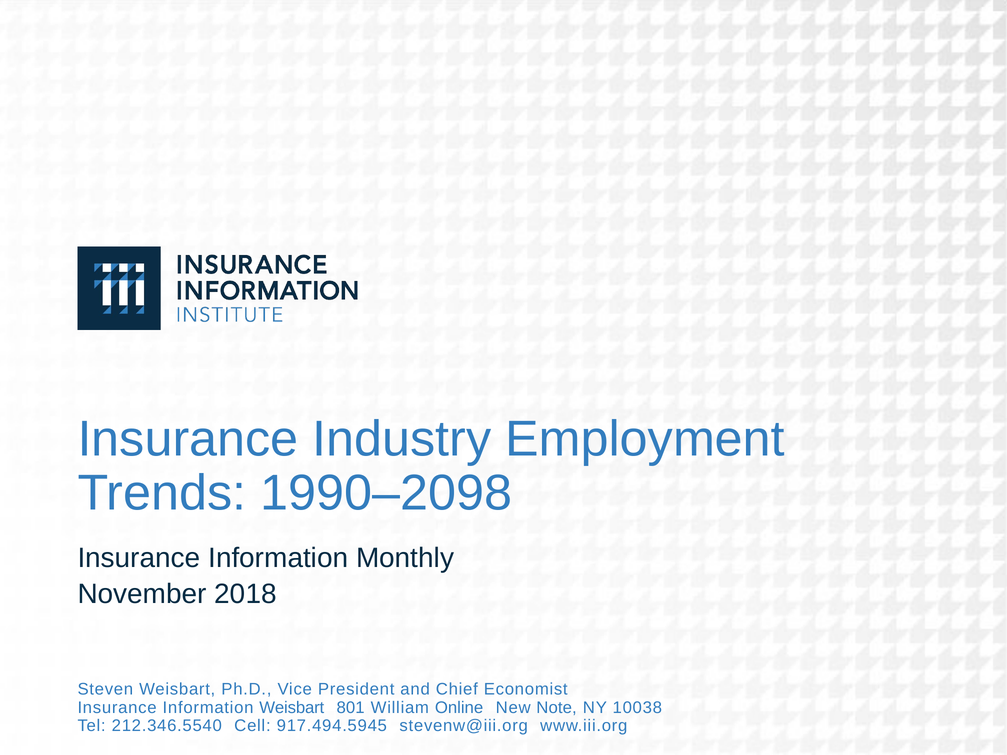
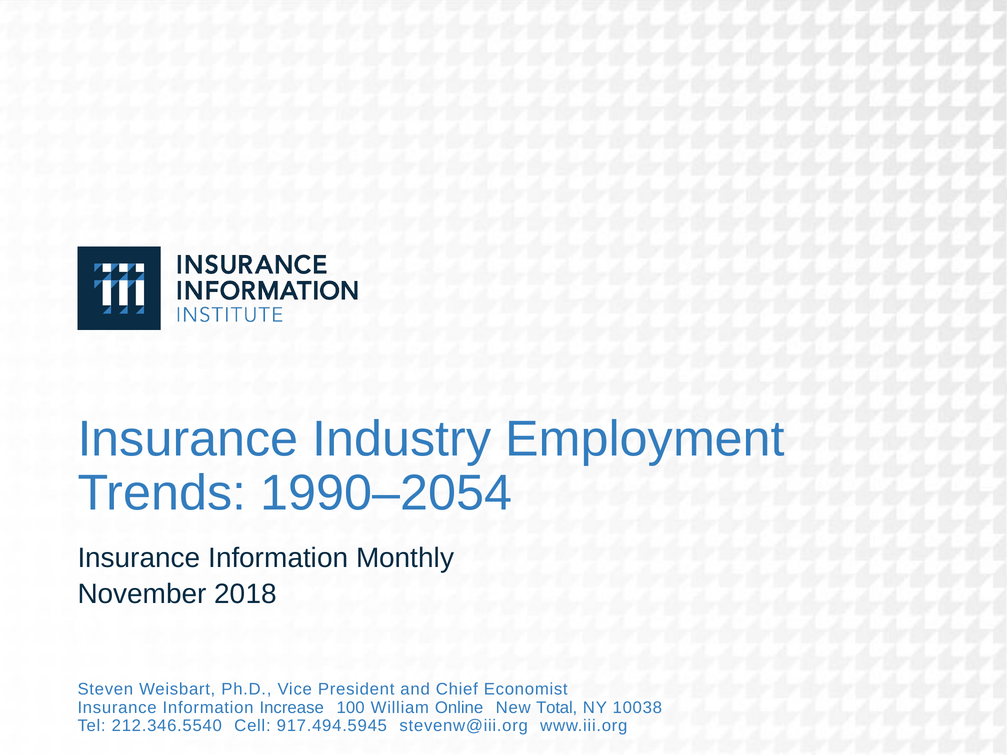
1990–2098: 1990–2098 -> 1990–2054
Information Weisbart: Weisbart -> Increase
801: 801 -> 100
Note: Note -> Total
